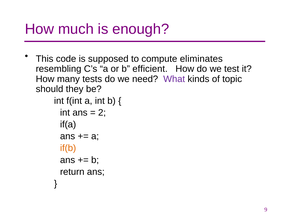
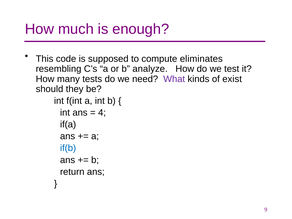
efficient: efficient -> analyze
topic: topic -> exist
2: 2 -> 4
if(b colour: orange -> blue
